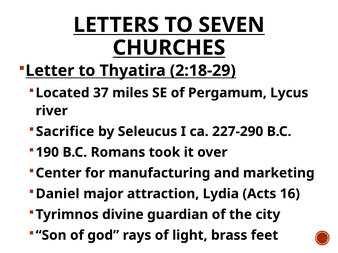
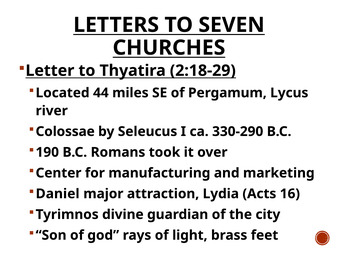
37: 37 -> 44
Sacrifice: Sacrifice -> Colossae
227-290: 227-290 -> 330-290
